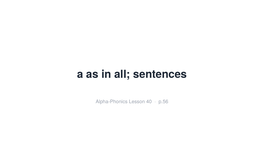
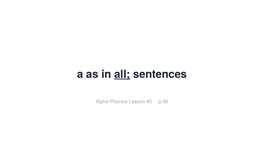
all underline: none -> present
